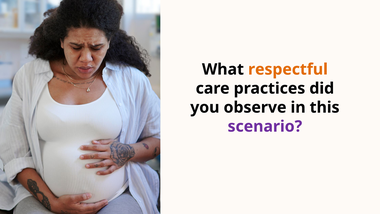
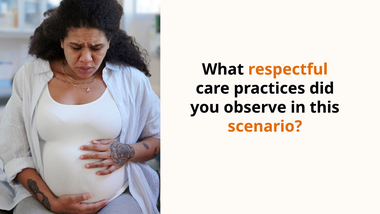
scenario colour: purple -> orange
